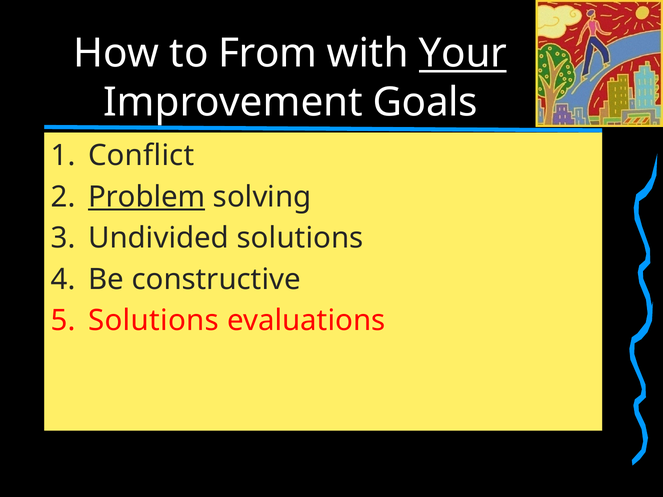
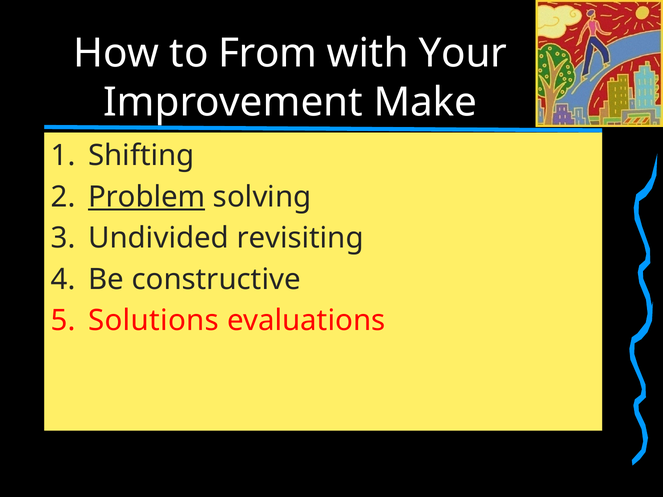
Your underline: present -> none
Goals: Goals -> Make
Conflict: Conflict -> Shifting
Undivided solutions: solutions -> revisiting
